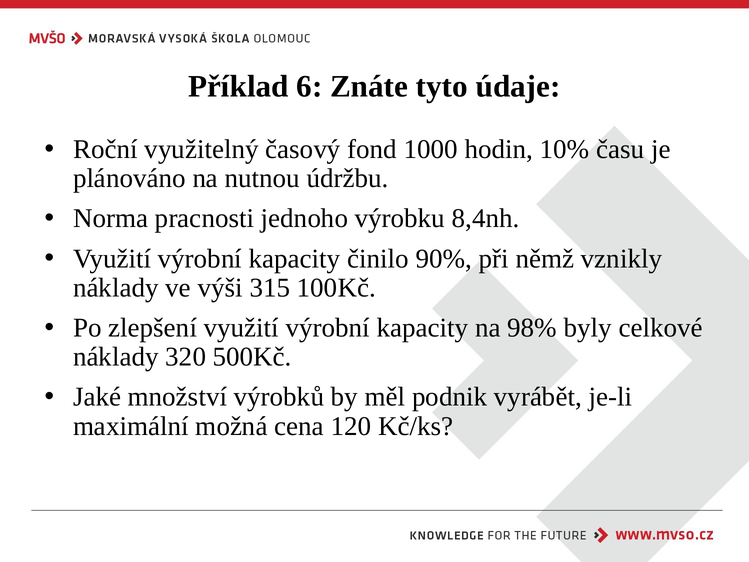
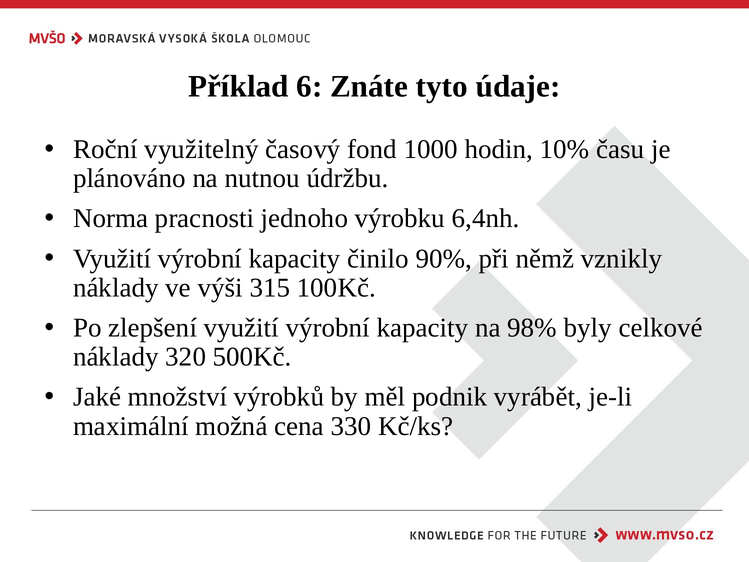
8,4nh: 8,4nh -> 6,4nh
120: 120 -> 330
